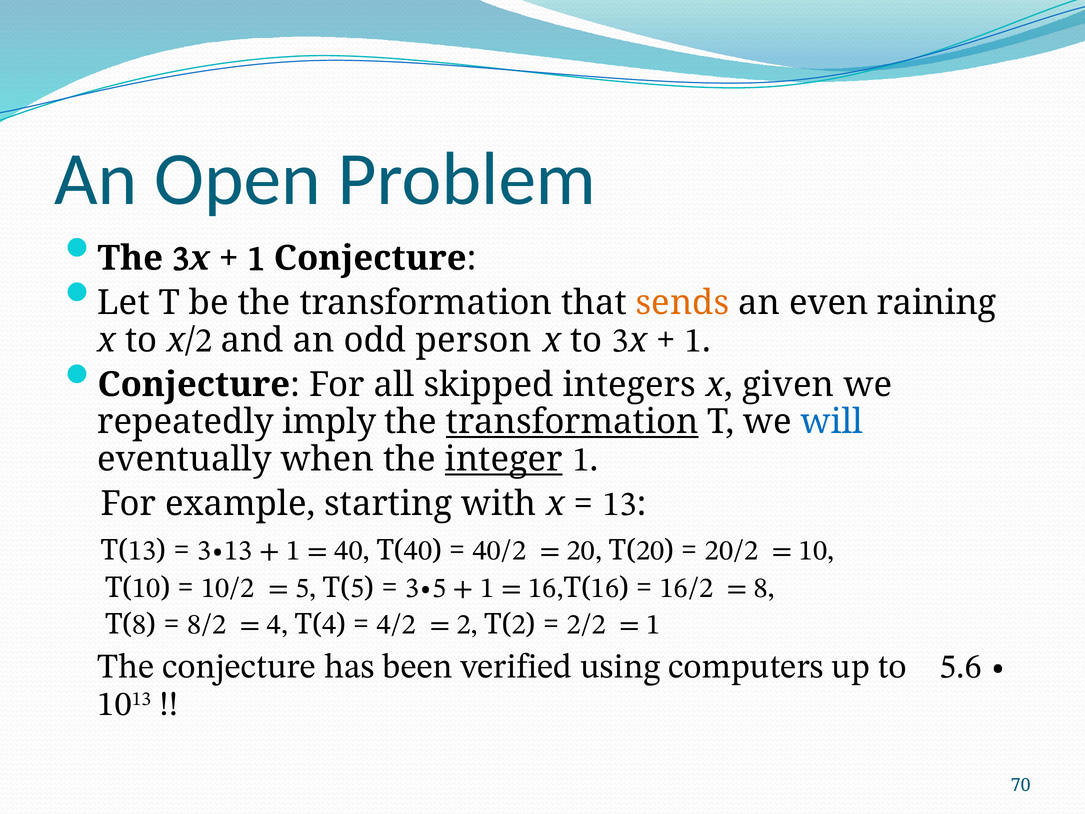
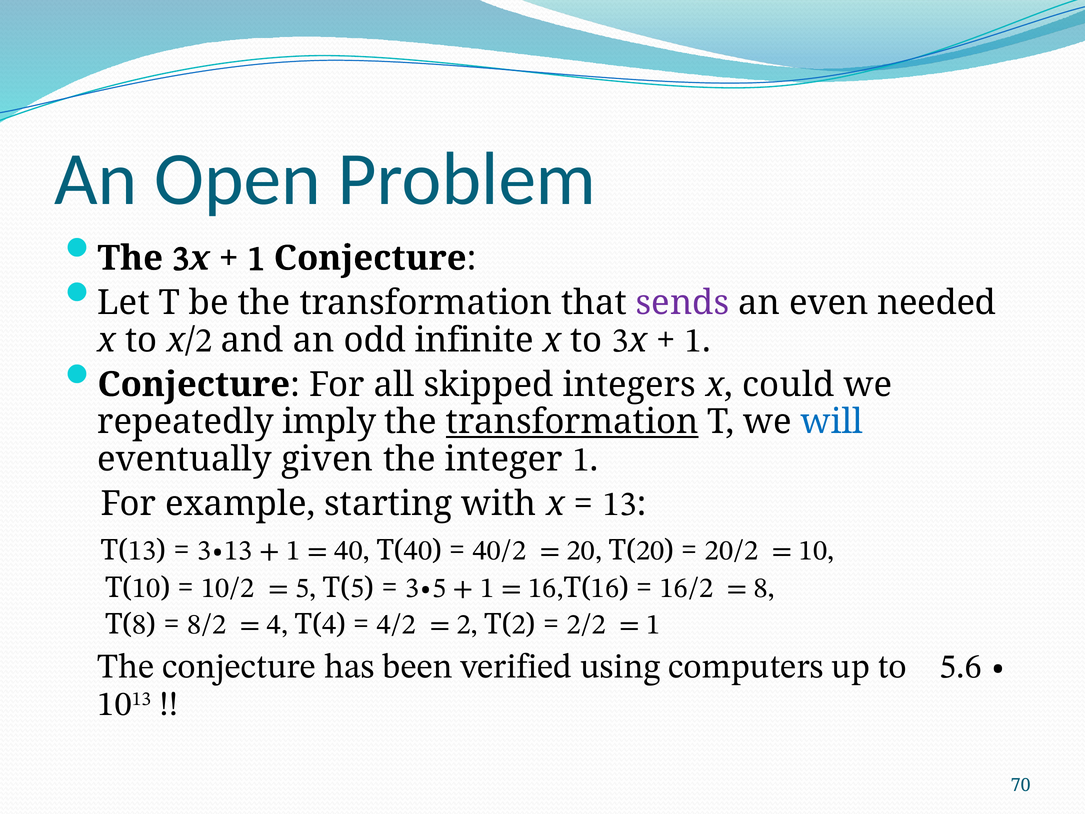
sends colour: orange -> purple
raining: raining -> needed
person: person -> infinite
given: given -> could
when: when -> given
integer underline: present -> none
